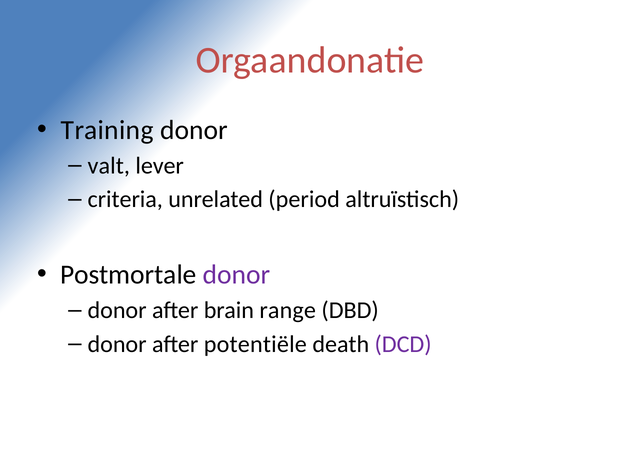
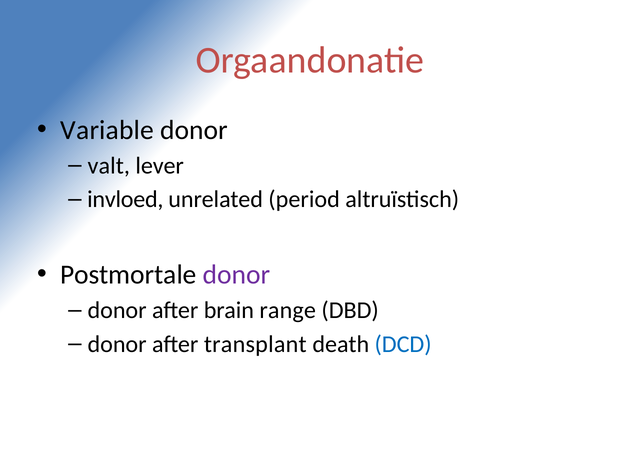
Training: Training -> Variable
criteria: criteria -> invloed
potentiële: potentiële -> transplant
DCD colour: purple -> blue
